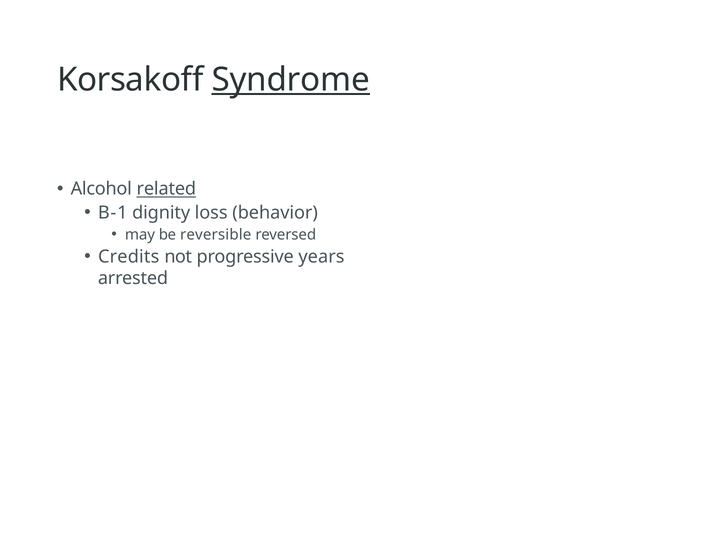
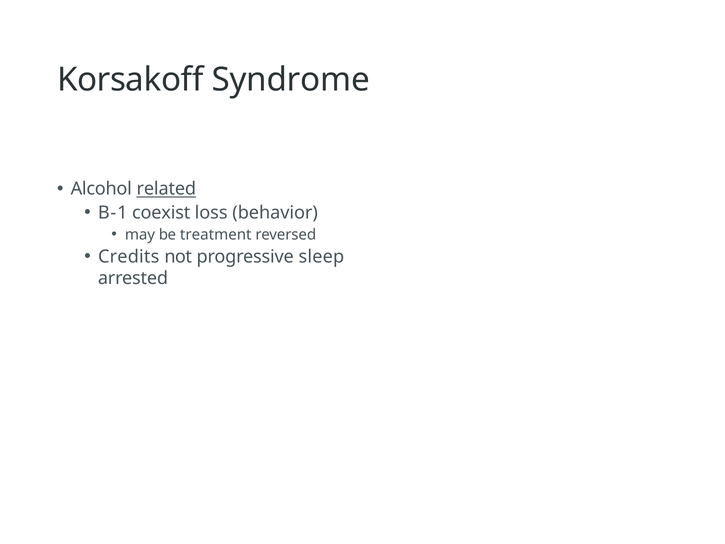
Syndrome underline: present -> none
dignity: dignity -> coexist
reversible: reversible -> treatment
years: years -> sleep
